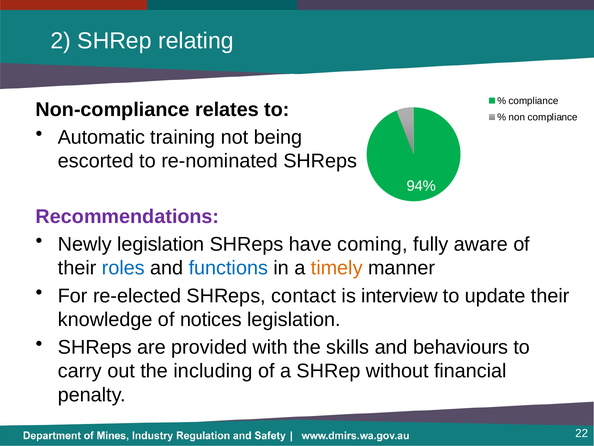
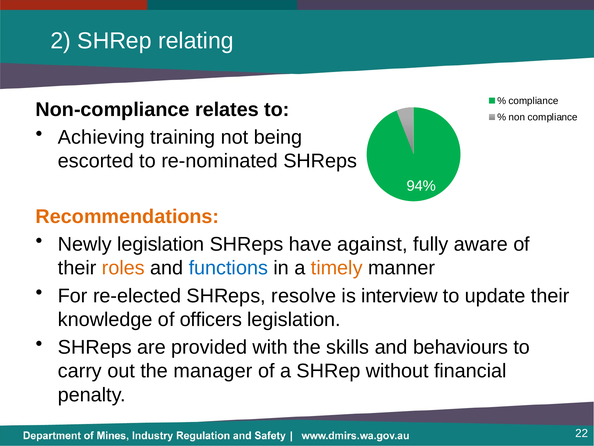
Automatic: Automatic -> Achieving
Recommendations colour: purple -> orange
coming: coming -> against
roles colour: blue -> orange
contact: contact -> resolve
notices: notices -> officers
including: including -> manager
